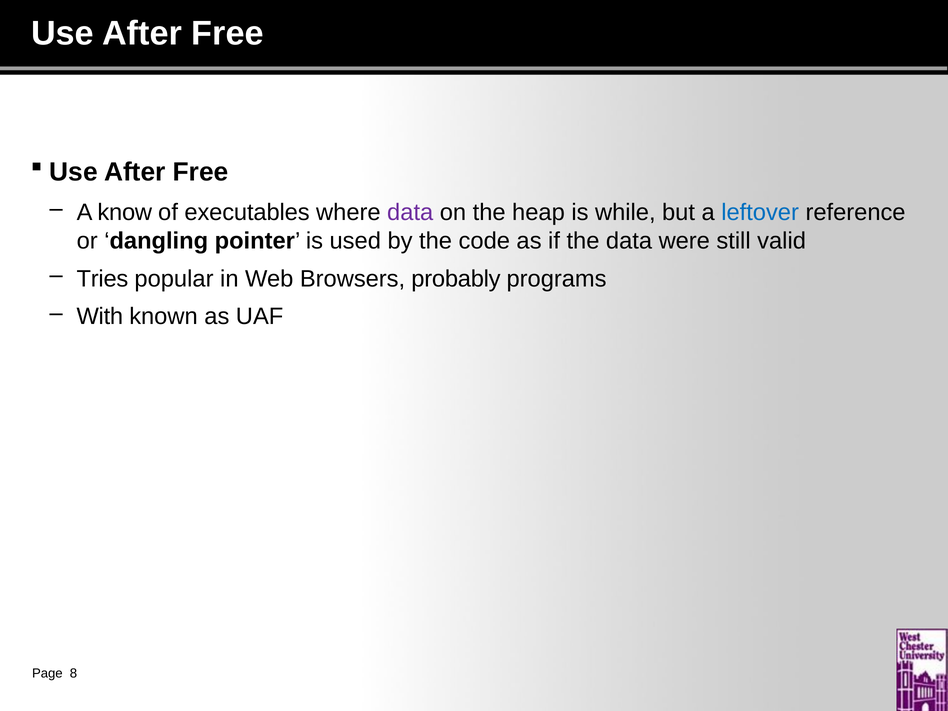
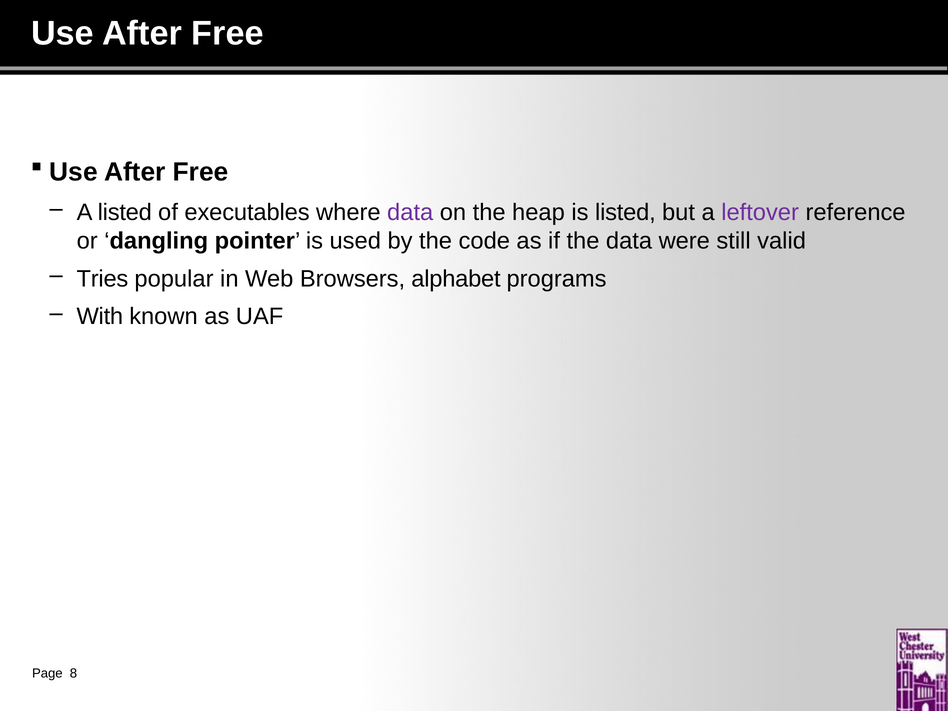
A know: know -> listed
is while: while -> listed
leftover colour: blue -> purple
probably: probably -> alphabet
